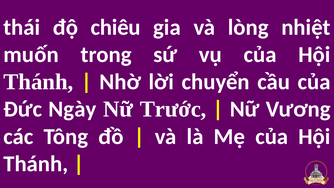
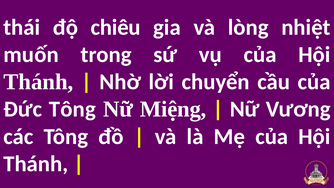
Đức Ngày: Ngày -> Tông
Trước: Trước -> Miệng
